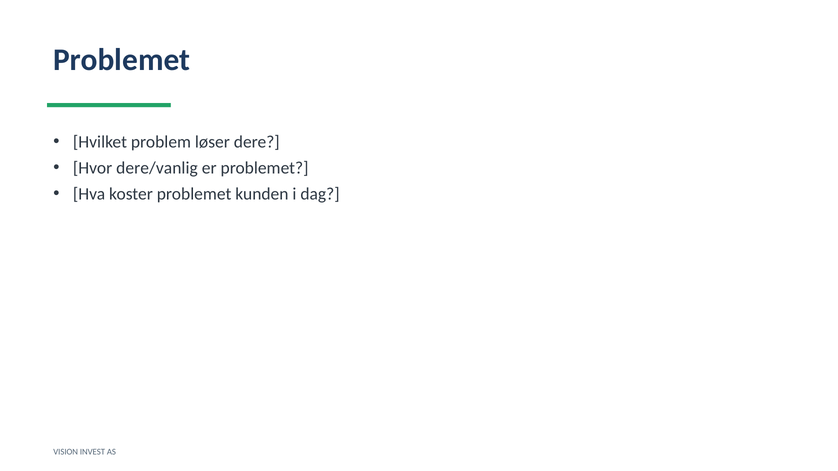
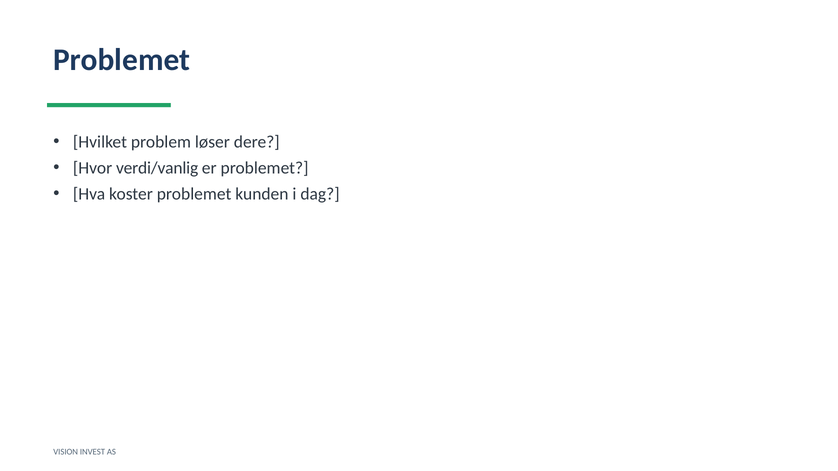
dere/vanlig: dere/vanlig -> verdi/vanlig
